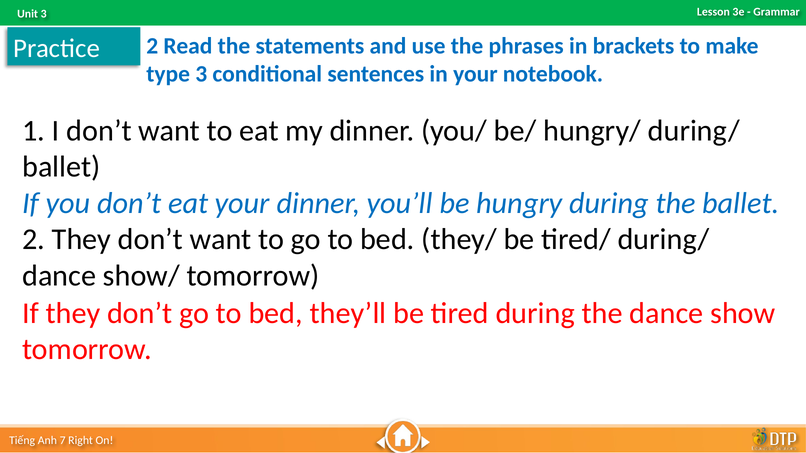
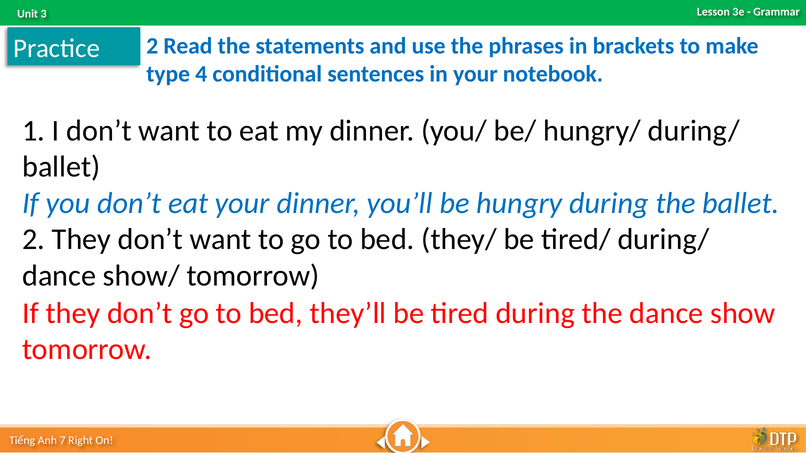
type 3: 3 -> 4
